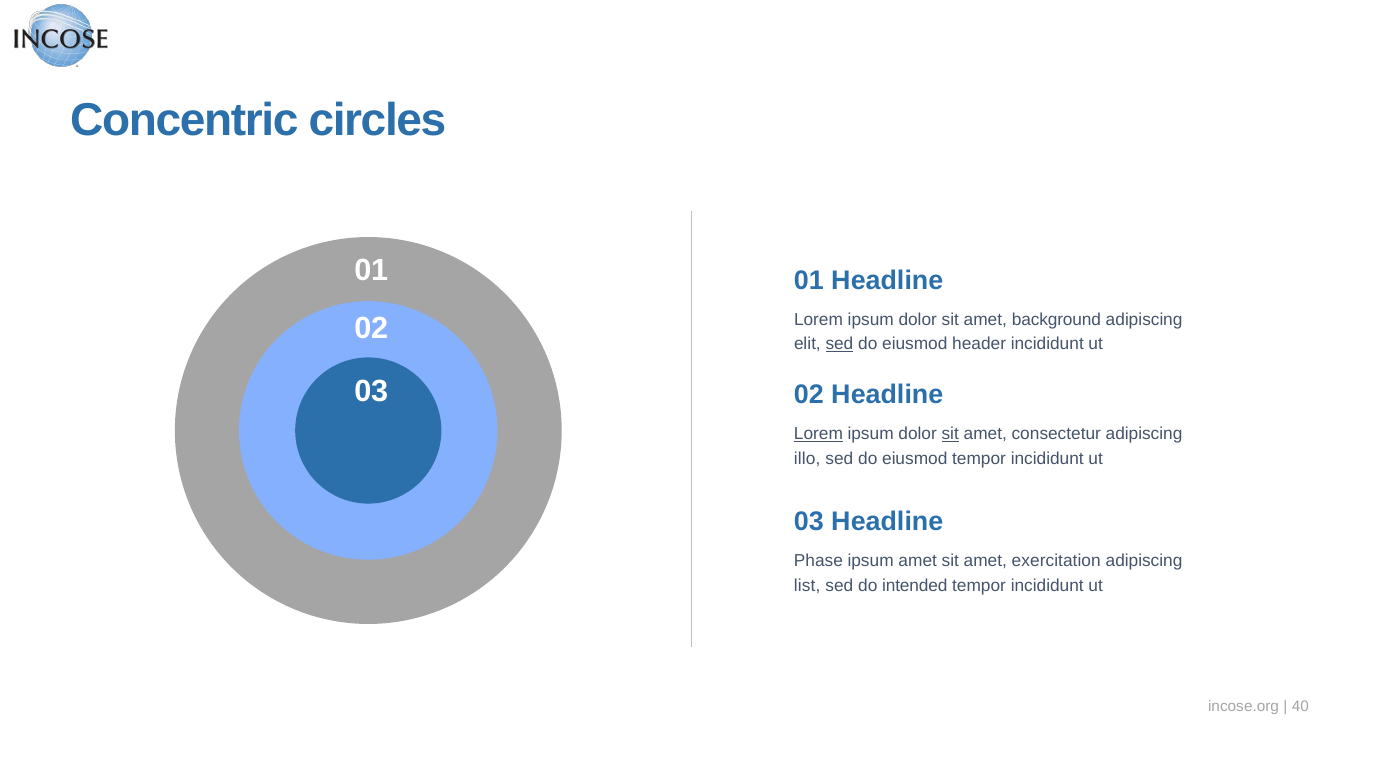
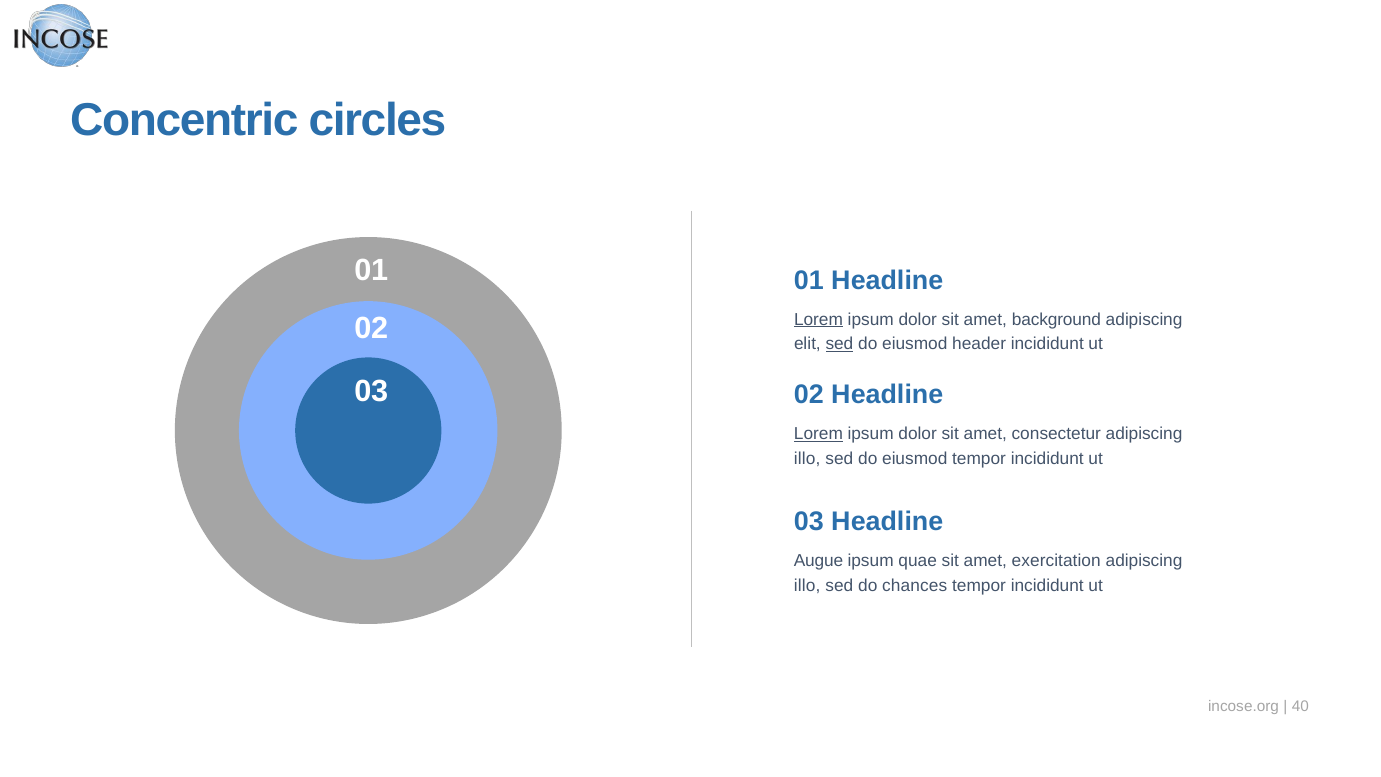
Lorem at (818, 319) underline: none -> present
sit at (950, 434) underline: present -> none
Phase: Phase -> Augue
ipsum amet: amet -> quae
list at (807, 586): list -> illo
intended: intended -> chances
